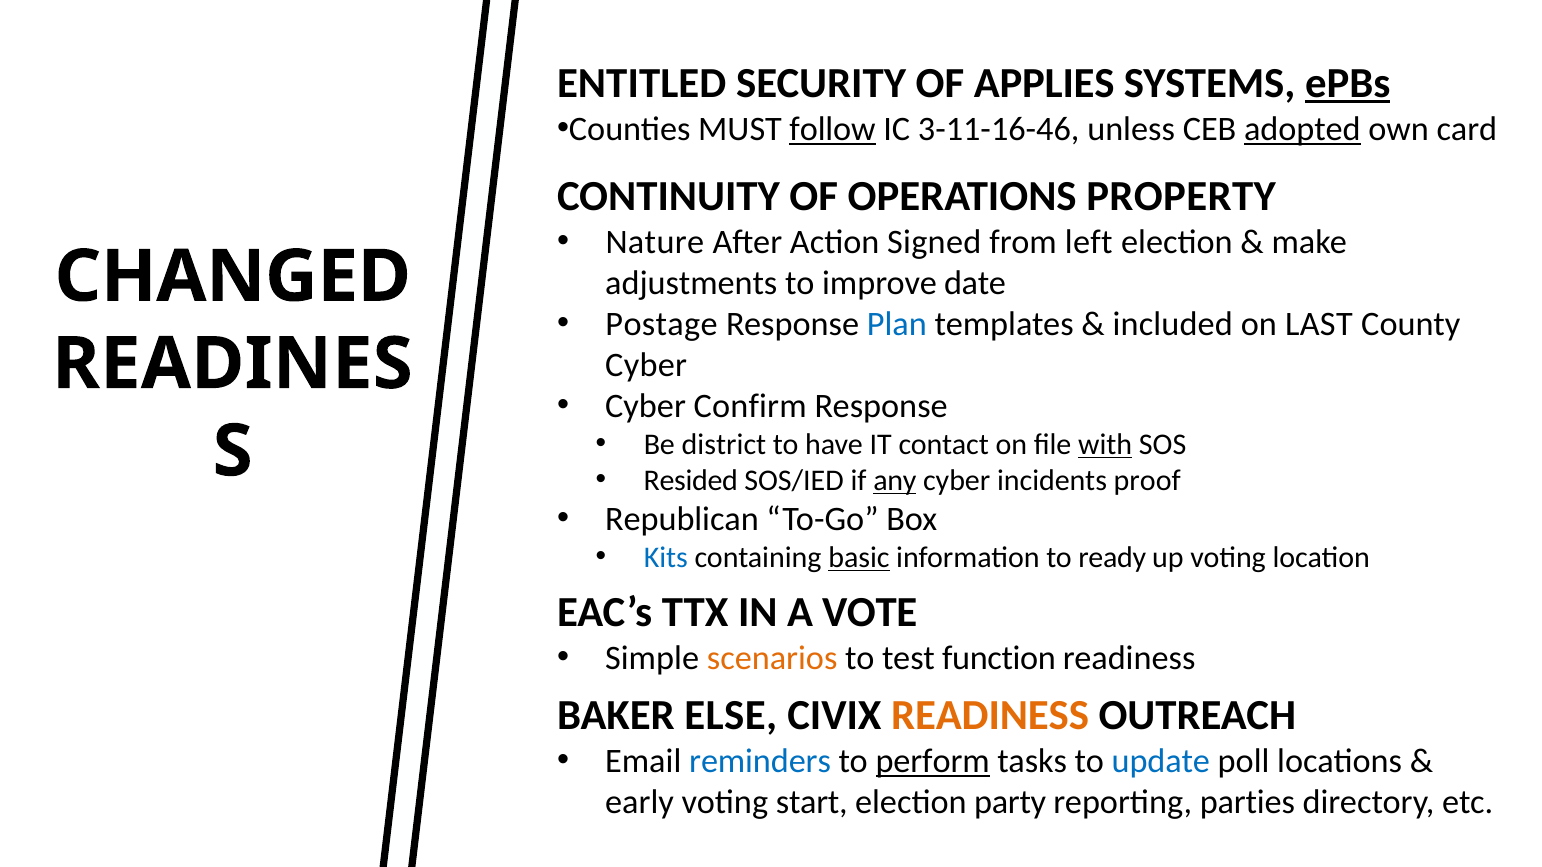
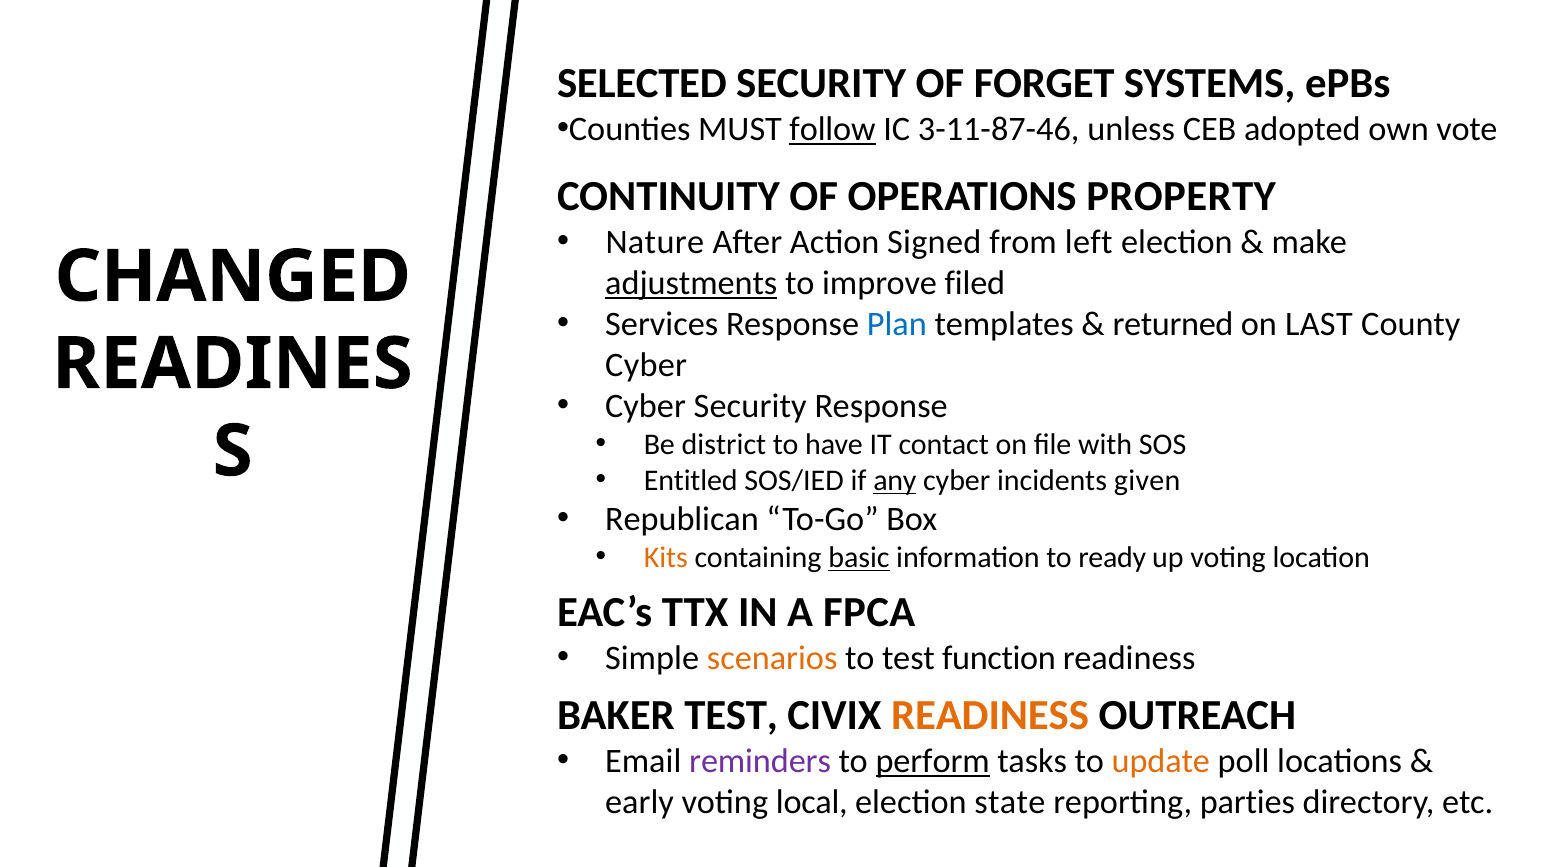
ENTITLED: ENTITLED -> SELECTED
APPLIES: APPLIES -> FORGET
ePBs underline: present -> none
3-11-16-46: 3-11-16-46 -> 3-11-87-46
adopted underline: present -> none
card: card -> vote
adjustments underline: none -> present
date: date -> filed
Postage: Postage -> Services
included: included -> returned
Cyber Confirm: Confirm -> Security
with underline: present -> none
Resided: Resided -> Entitled
proof: proof -> given
Kits colour: blue -> orange
VOTE: VOTE -> FPCA
BAKER ELSE: ELSE -> TEST
reminders colour: blue -> purple
update colour: blue -> orange
start: start -> local
party: party -> state
